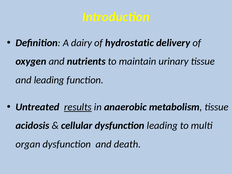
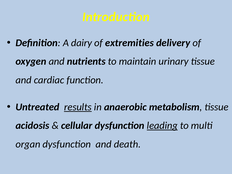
hydrostatic: hydrostatic -> extremities
and leading: leading -> cardiac
leading at (162, 126) underline: none -> present
